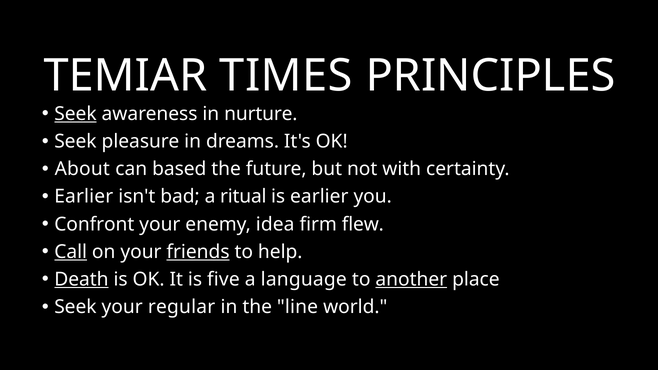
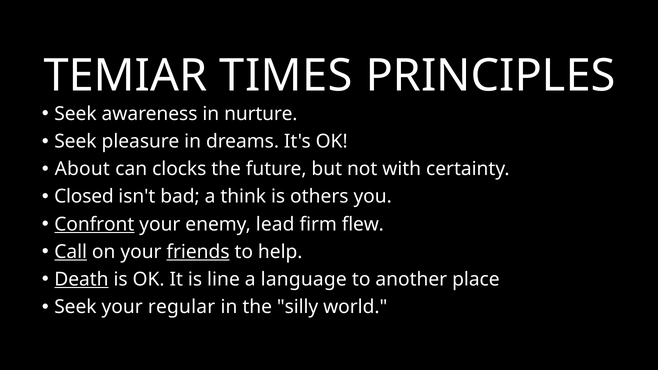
Seek at (75, 114) underline: present -> none
based: based -> clocks
Earlier at (84, 197): Earlier -> Closed
ritual: ritual -> think
is earlier: earlier -> others
Confront underline: none -> present
idea: idea -> lead
five: five -> line
another underline: present -> none
line: line -> silly
